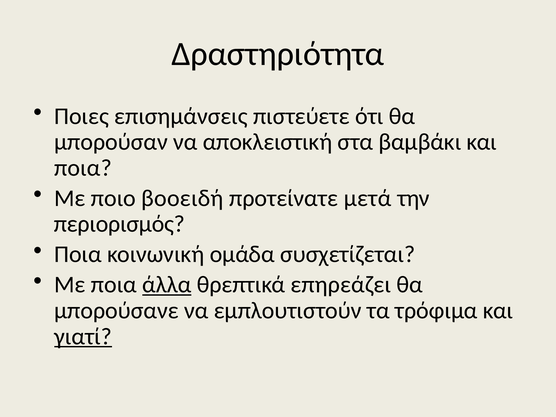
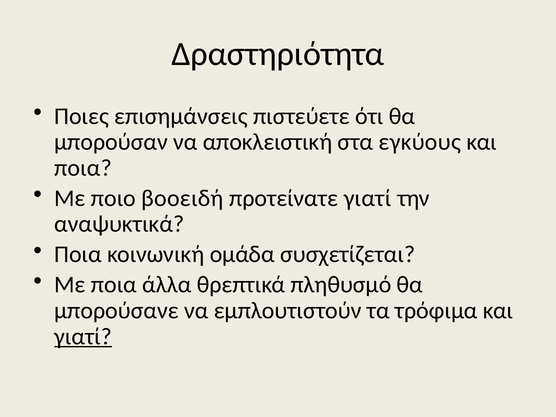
βαμβάκι: βαμβάκι -> εγκύους
προτείνατε μετά: μετά -> γιατί
περιορισμός: περιορισμός -> αναψυκτικά
άλλα underline: present -> none
επηρεάζει: επηρεάζει -> πληθυσμό
